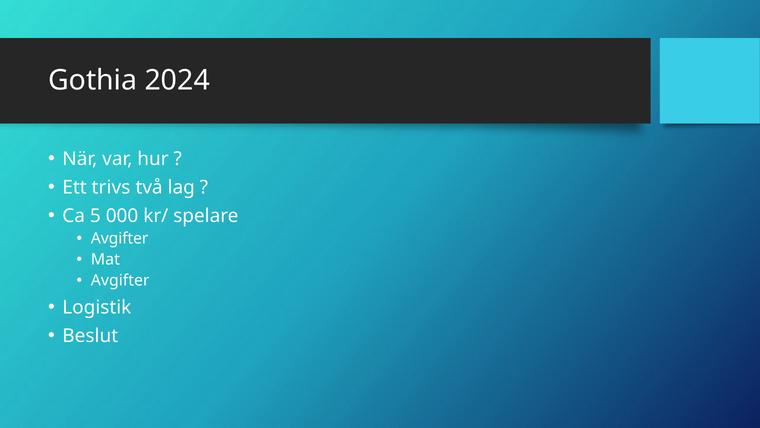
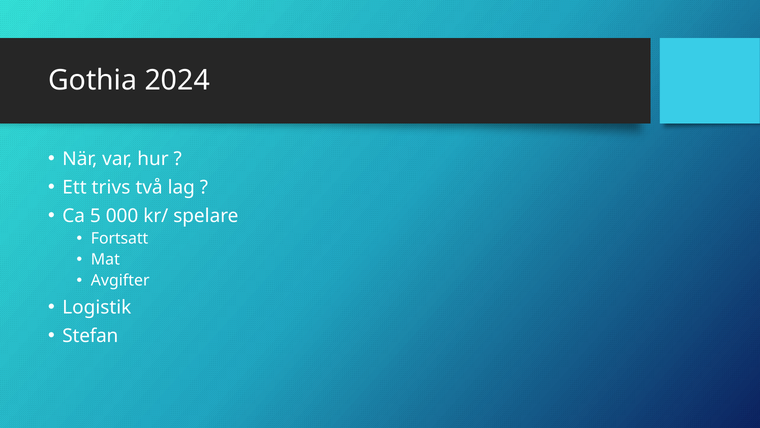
Avgifter at (120, 238): Avgifter -> Fortsatt
Beslut: Beslut -> Stefan
